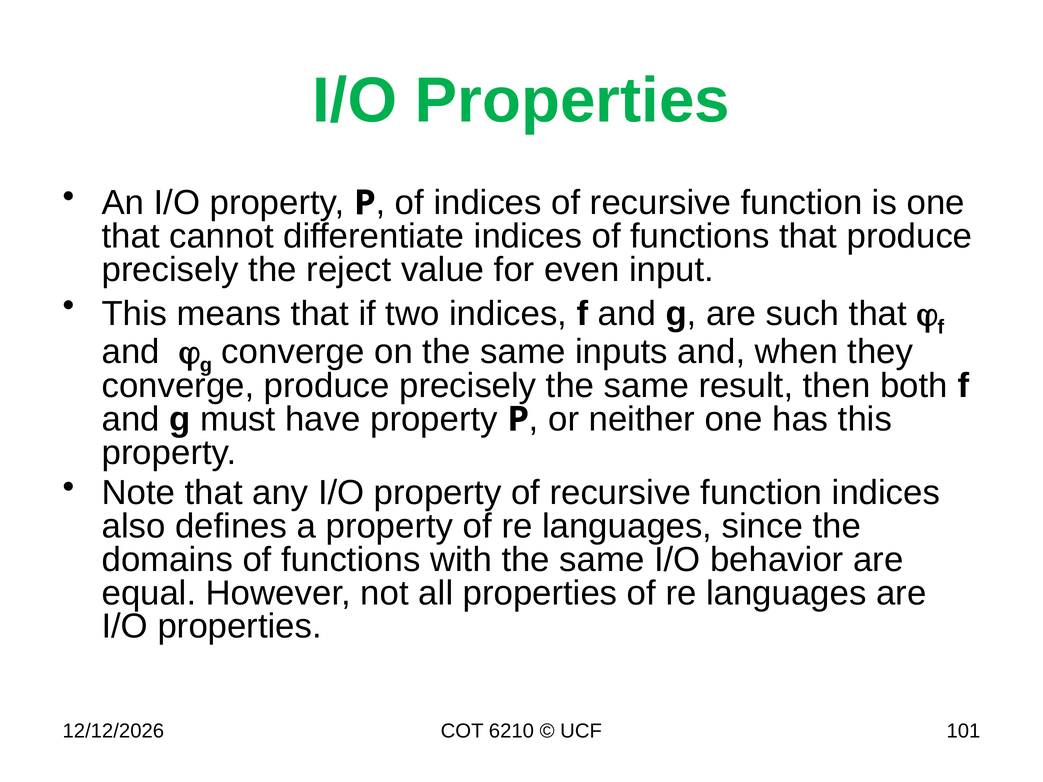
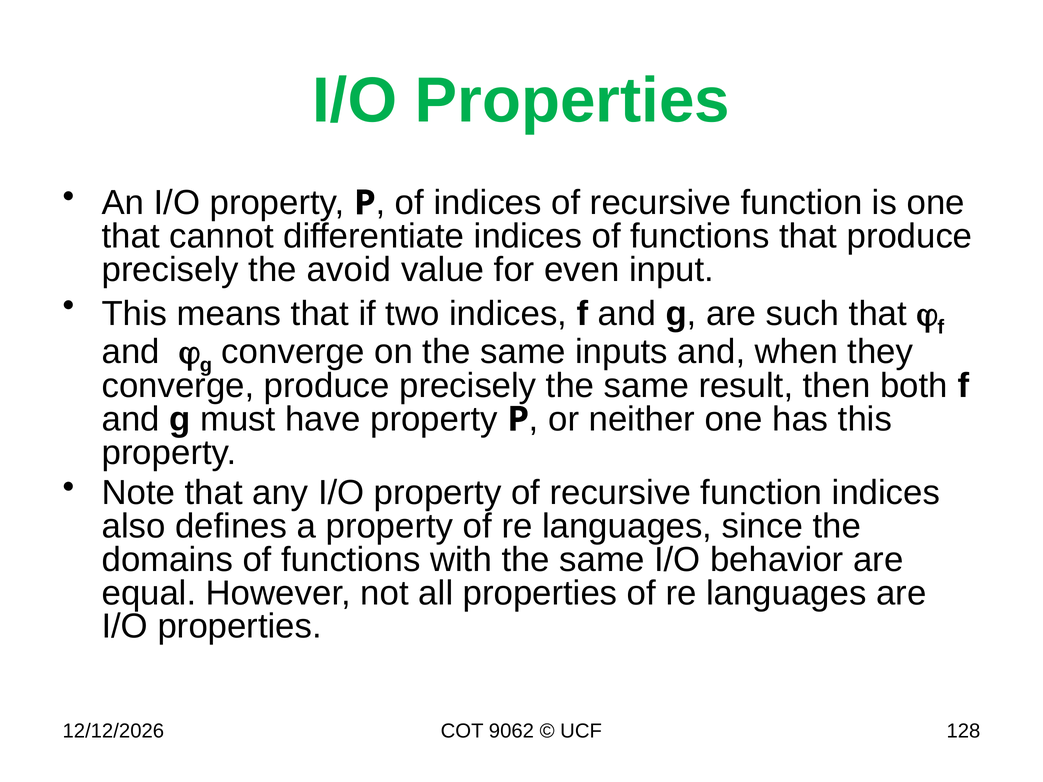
reject: reject -> avoid
6210: 6210 -> 9062
101: 101 -> 128
